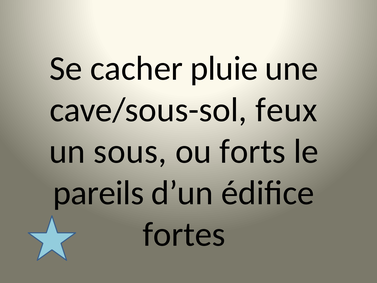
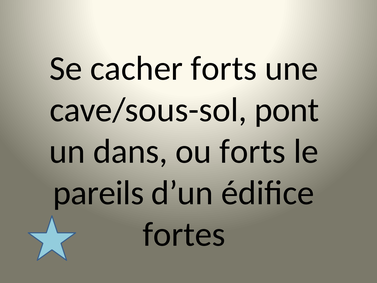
cacher pluie: pluie -> forts
feux: feux -> pont
sous: sous -> dans
